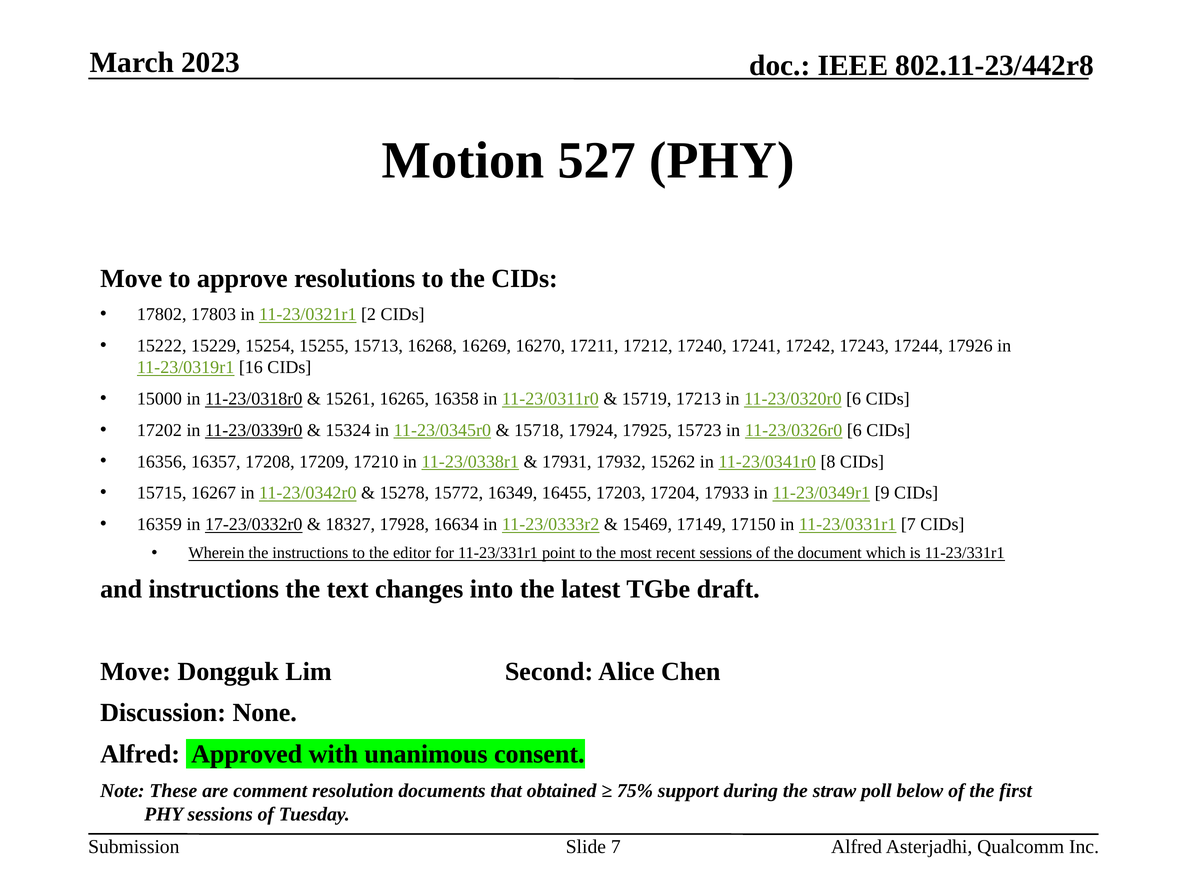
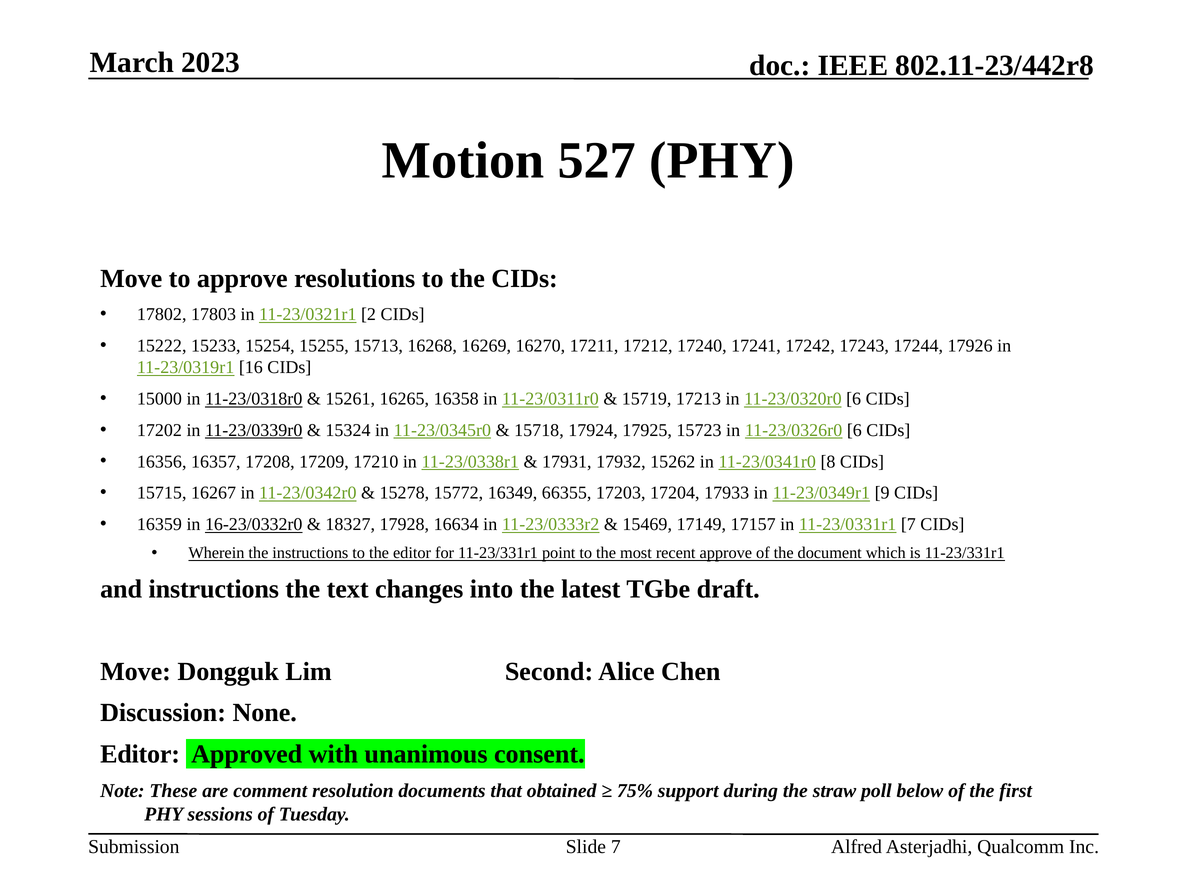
15229: 15229 -> 15233
16455: 16455 -> 66355
17-23/0332r0: 17-23/0332r0 -> 16-23/0332r0
17150: 17150 -> 17157
recent sessions: sessions -> approve
Alfred at (140, 754): Alfred -> Editor
